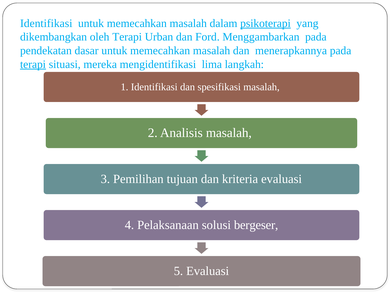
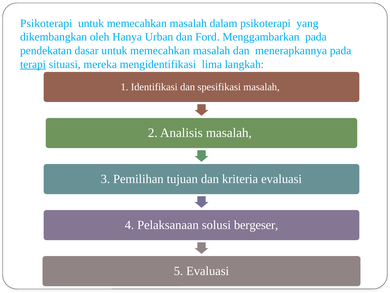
Identifikasi at (46, 23): Identifikasi -> Psikoterapi
psikoterapi at (265, 23) underline: present -> none
oleh Terapi: Terapi -> Hanya
